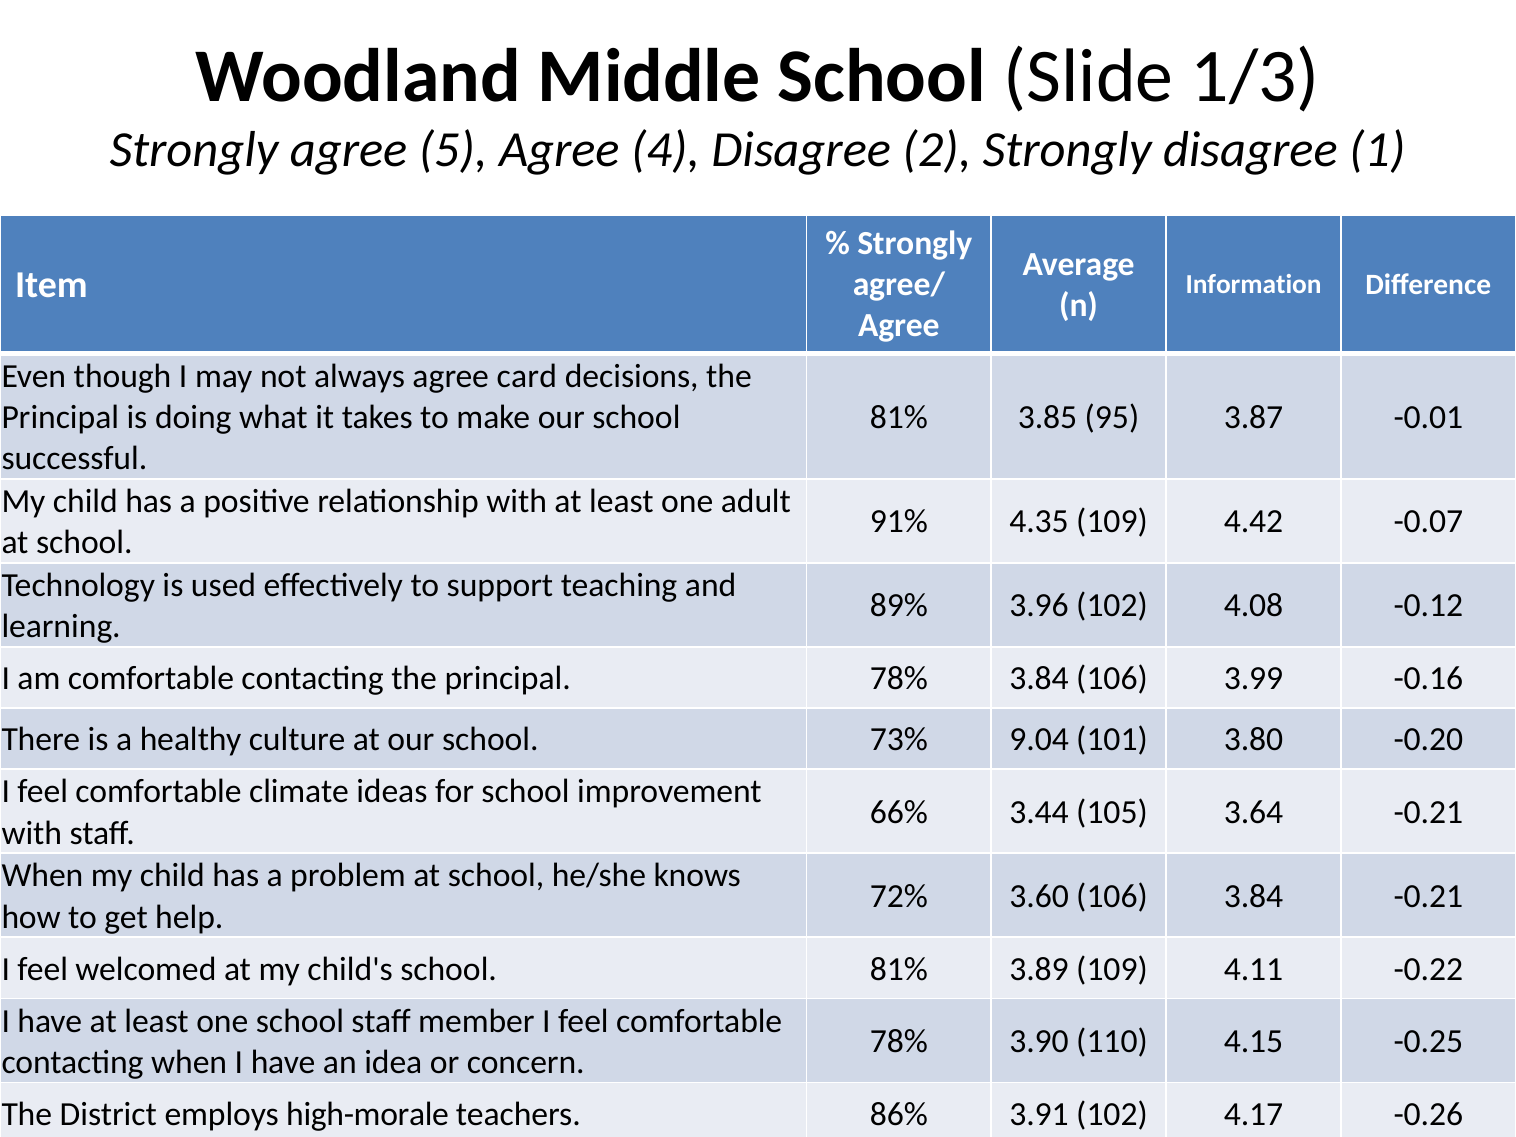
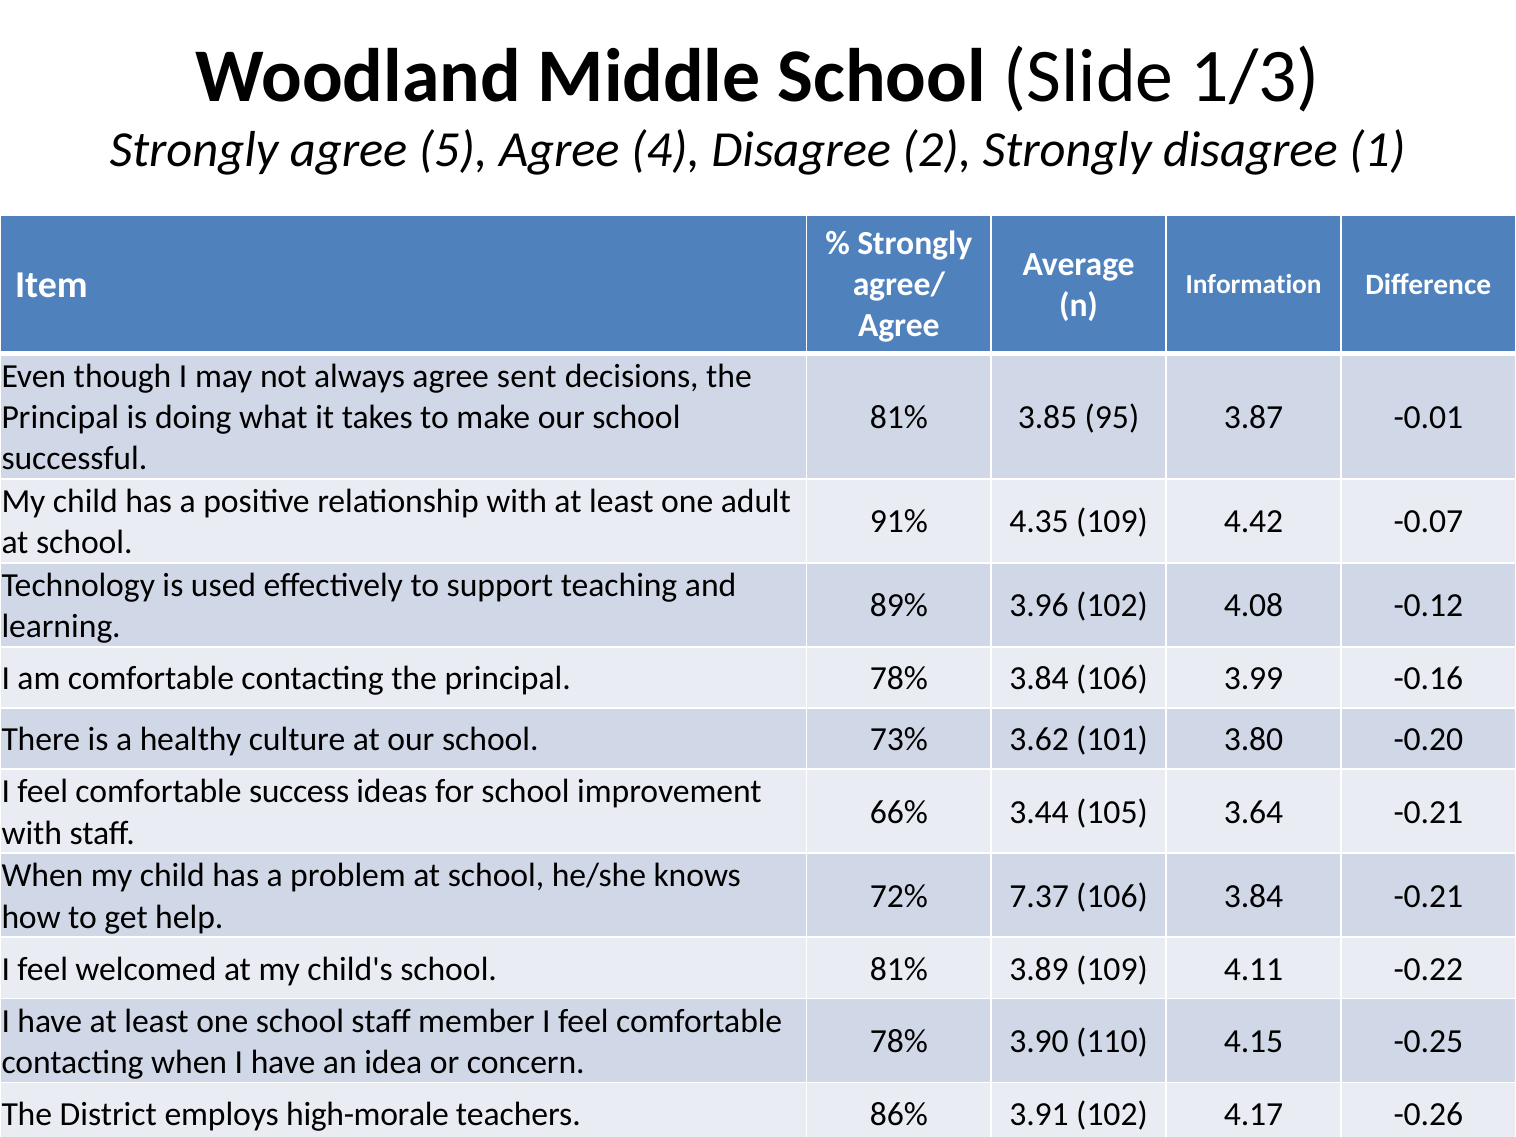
card: card -> sent
9.04: 9.04 -> 3.62
climate: climate -> success
3.60: 3.60 -> 7.37
